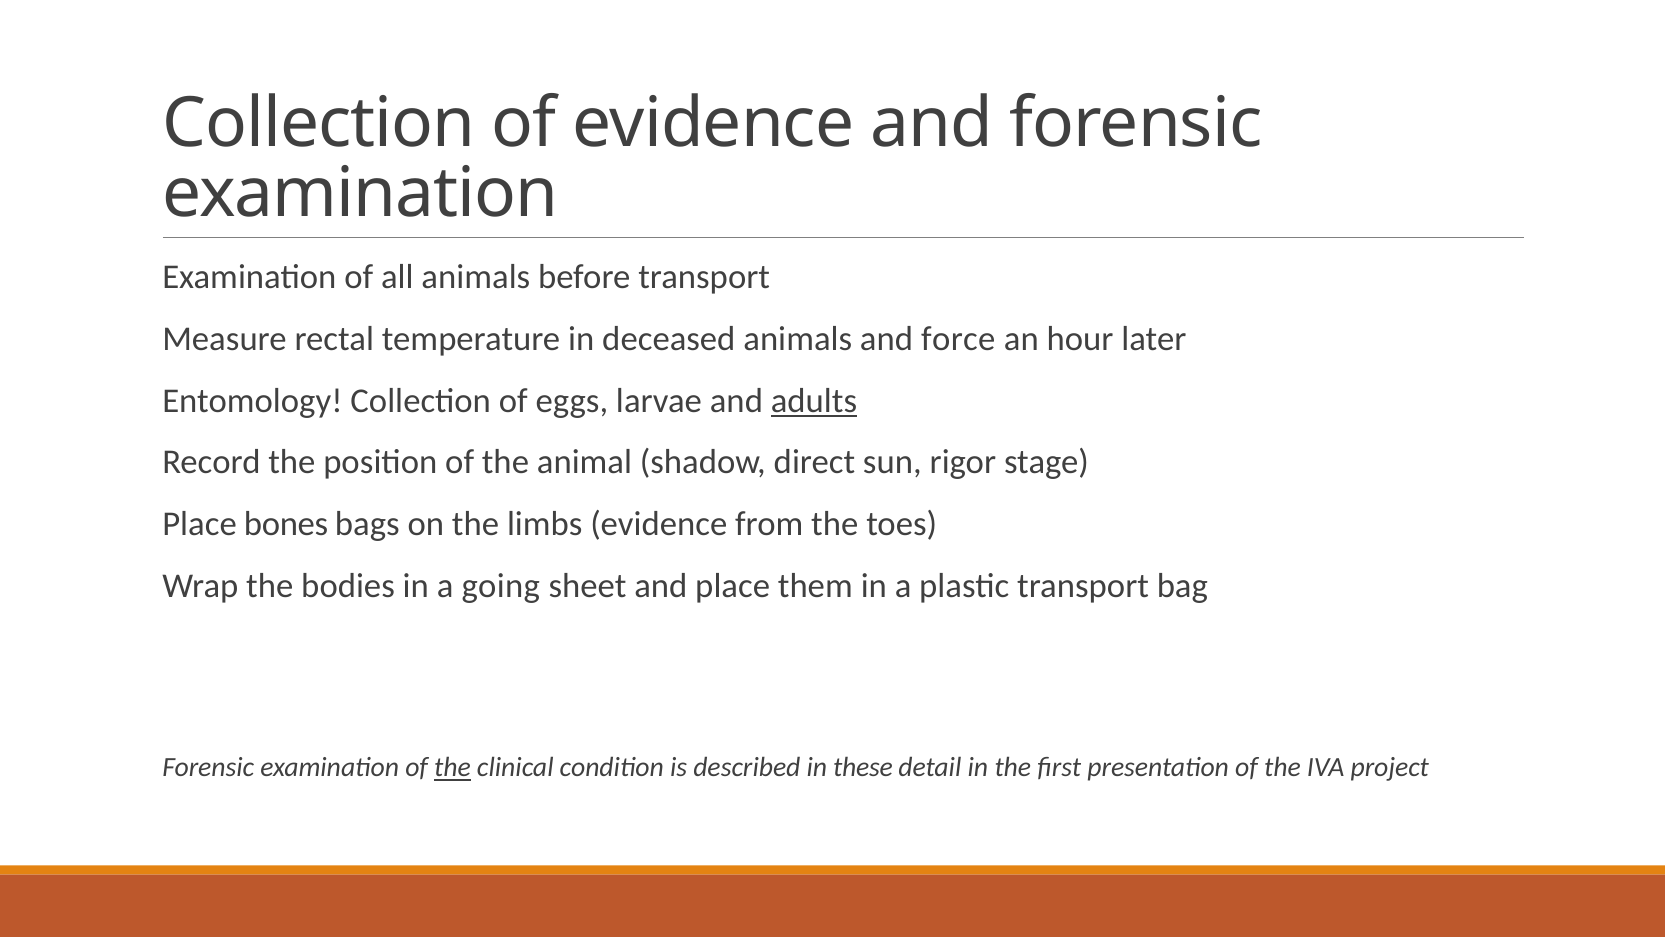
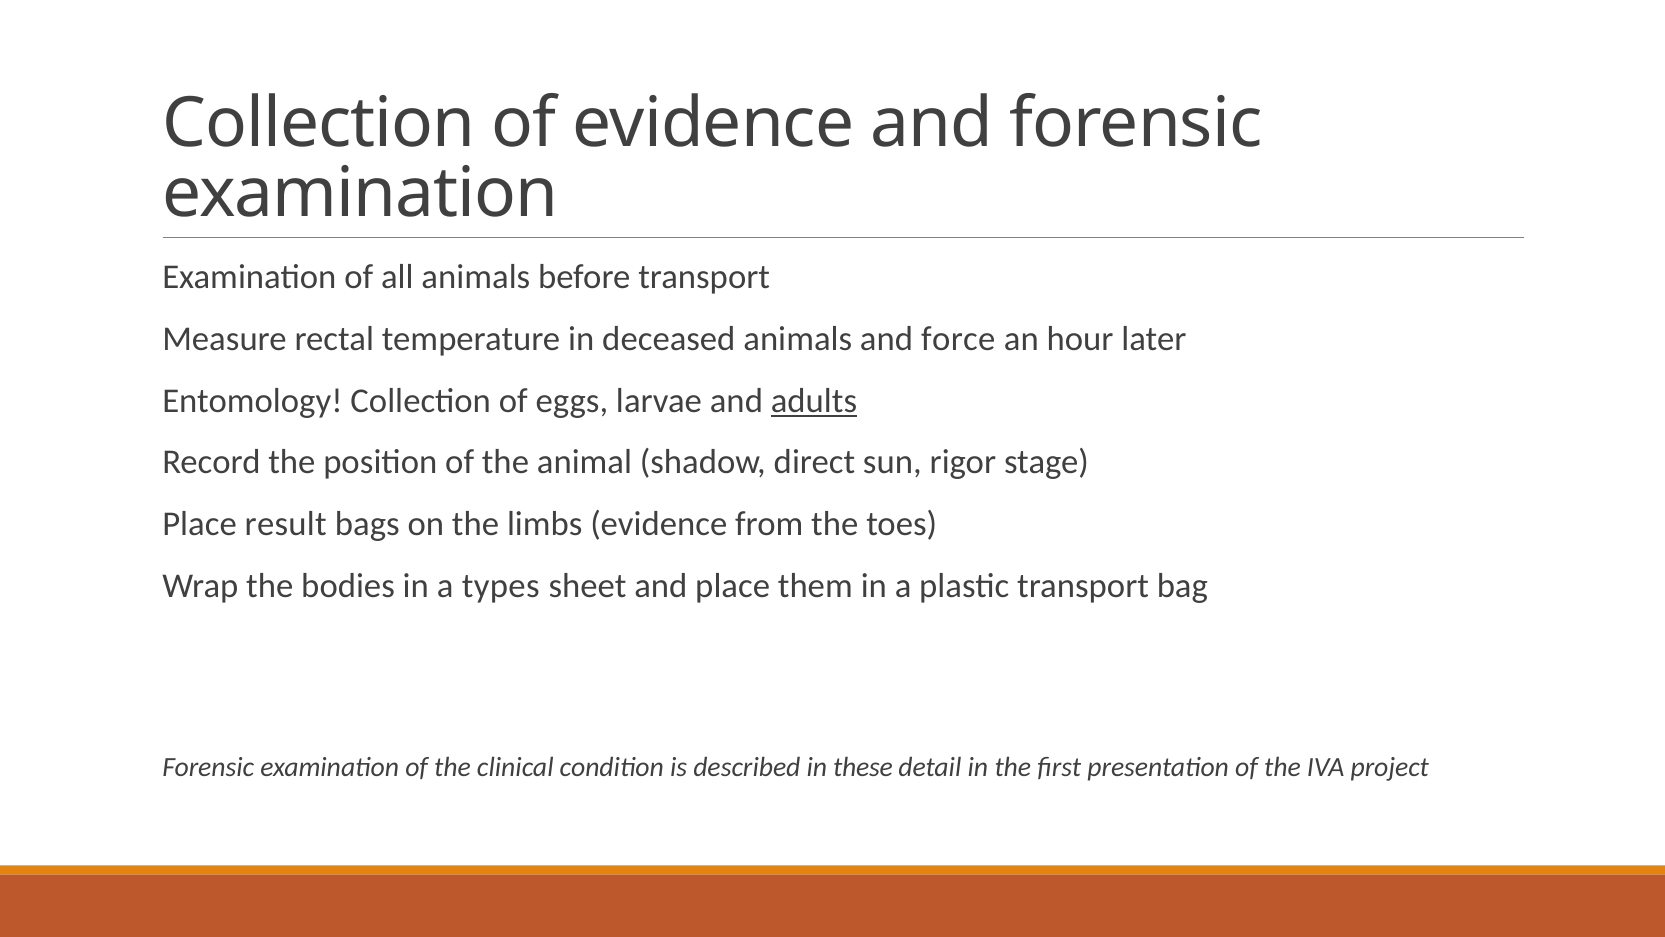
bones: bones -> result
going: going -> types
the at (452, 767) underline: present -> none
